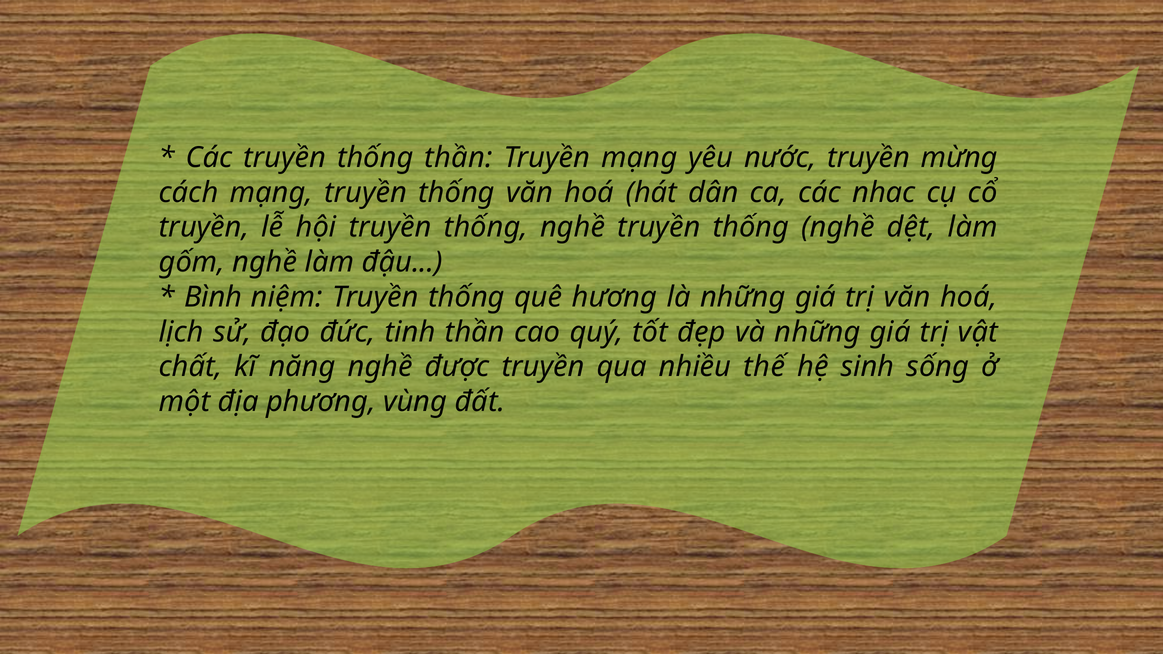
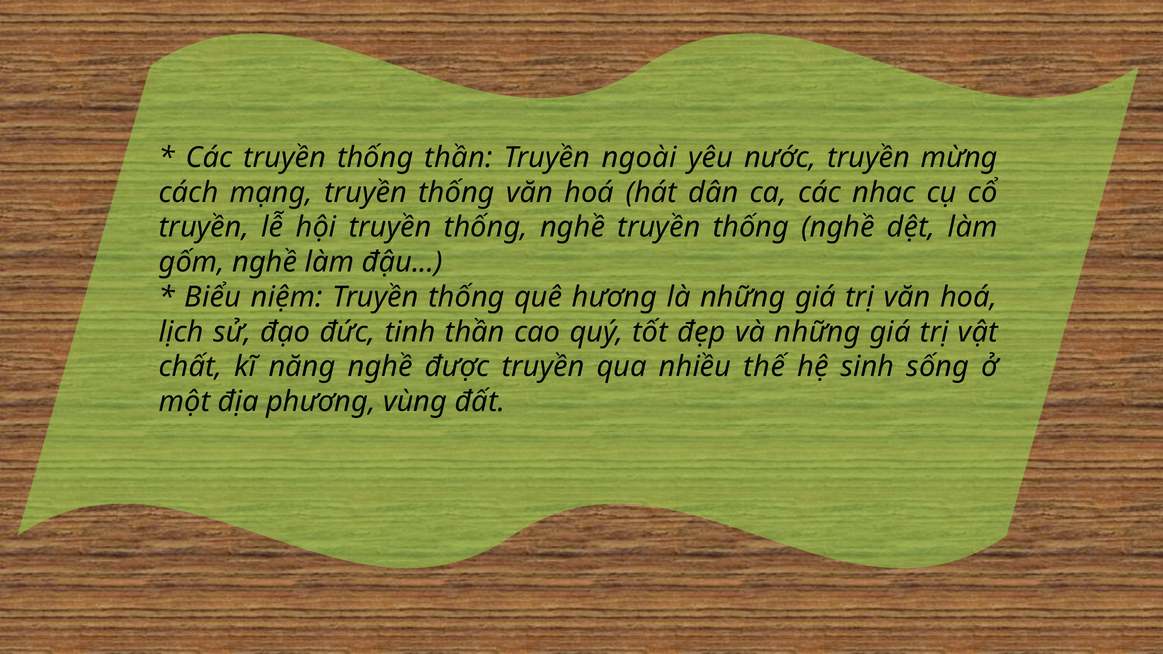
Truyền mạng: mạng -> ngoài
Bình: Bình -> Biểu
